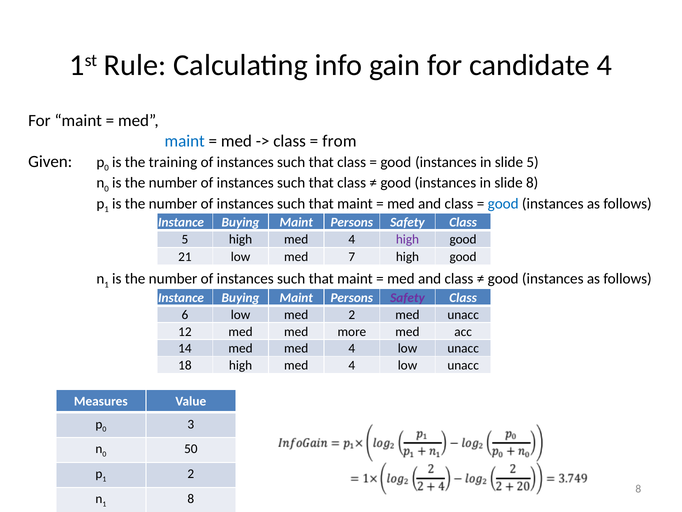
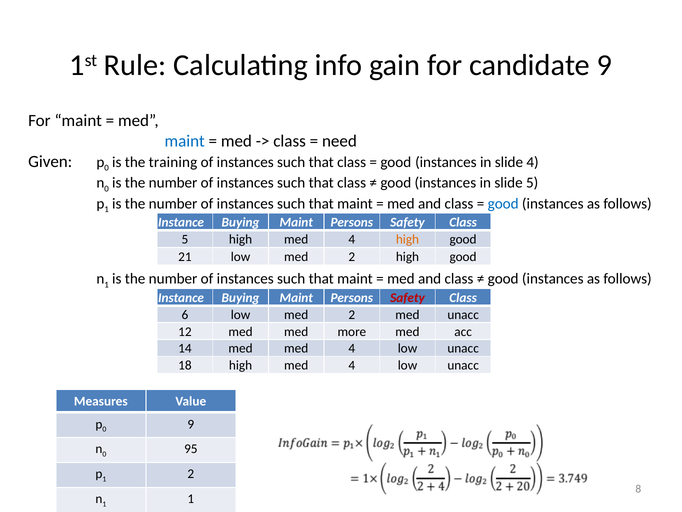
candidate 4: 4 -> 9
from: from -> need
slide 5: 5 -> 4
slide 8: 8 -> 5
high at (407, 239) colour: purple -> orange
21 low med 7: 7 -> 2
Safety at (407, 298) colour: purple -> red
3 at (191, 424): 3 -> 9
50: 50 -> 95
8 at (191, 499): 8 -> 1
